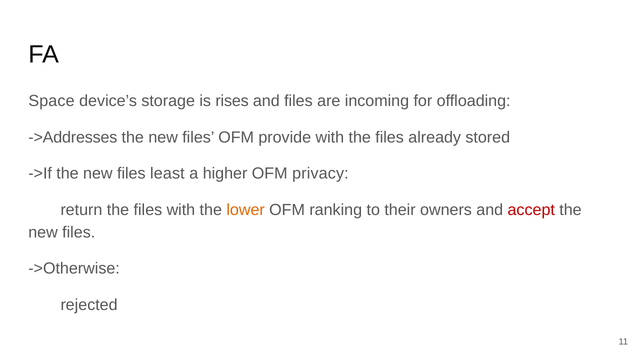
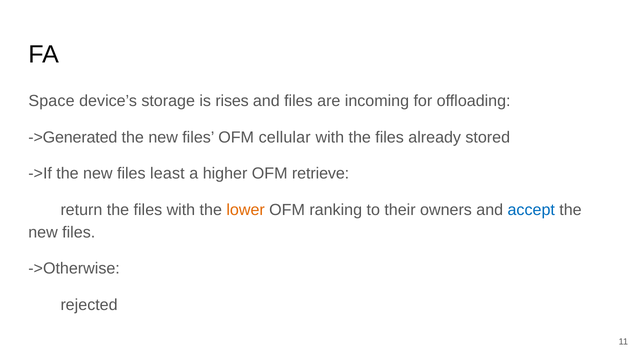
->Addresses: ->Addresses -> ->Generated
provide: provide -> cellular
privacy: privacy -> retrieve
accept colour: red -> blue
